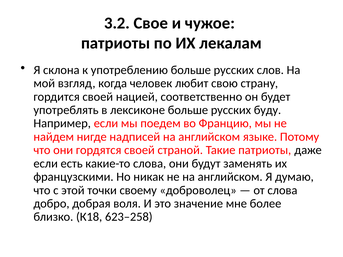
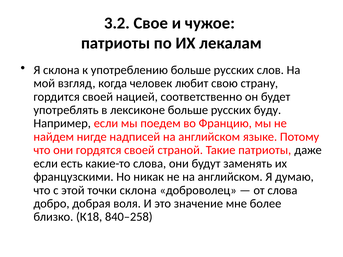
точки своему: своему -> склона
623–258: 623–258 -> 840–258
